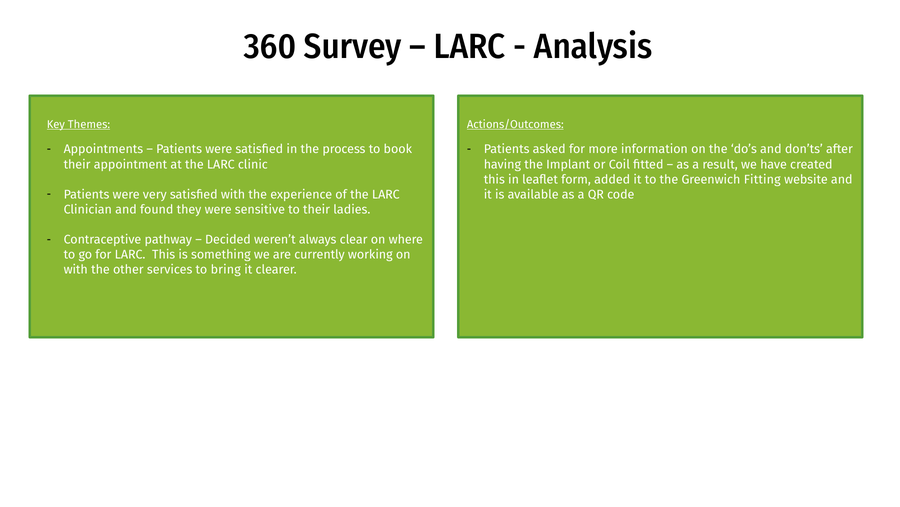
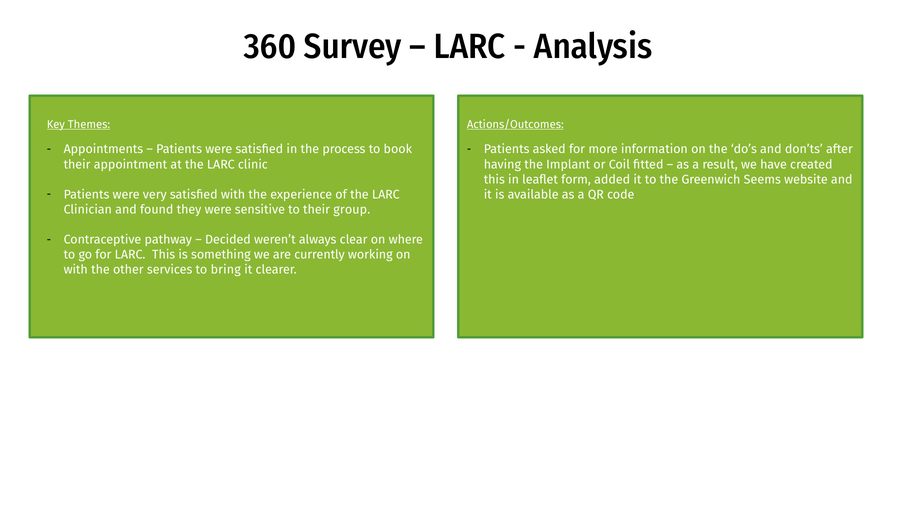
Fitting: Fitting -> Seems
ladies: ladies -> group
